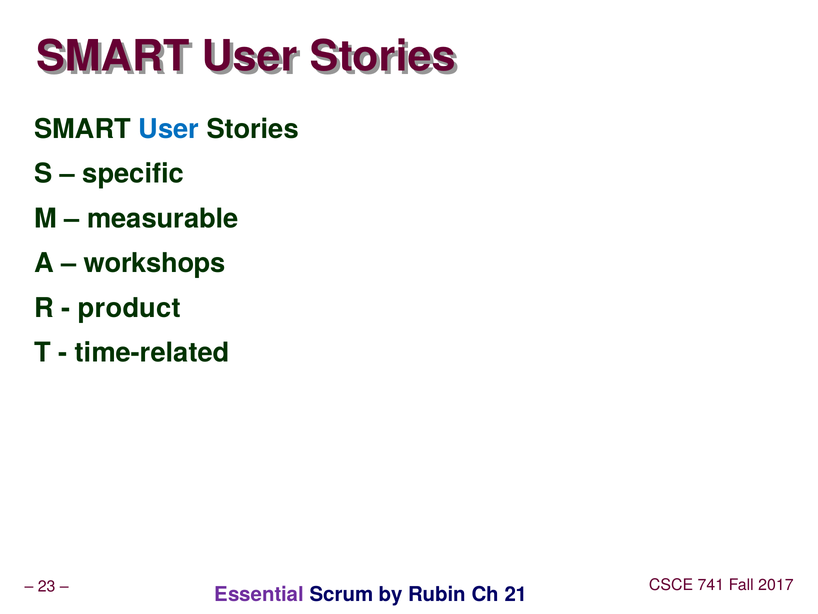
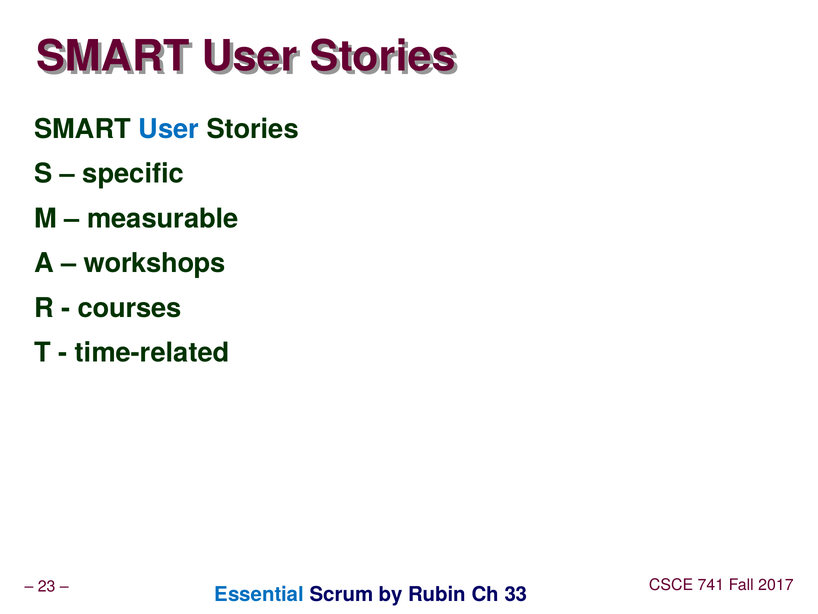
product: product -> courses
Essential colour: purple -> blue
21: 21 -> 33
